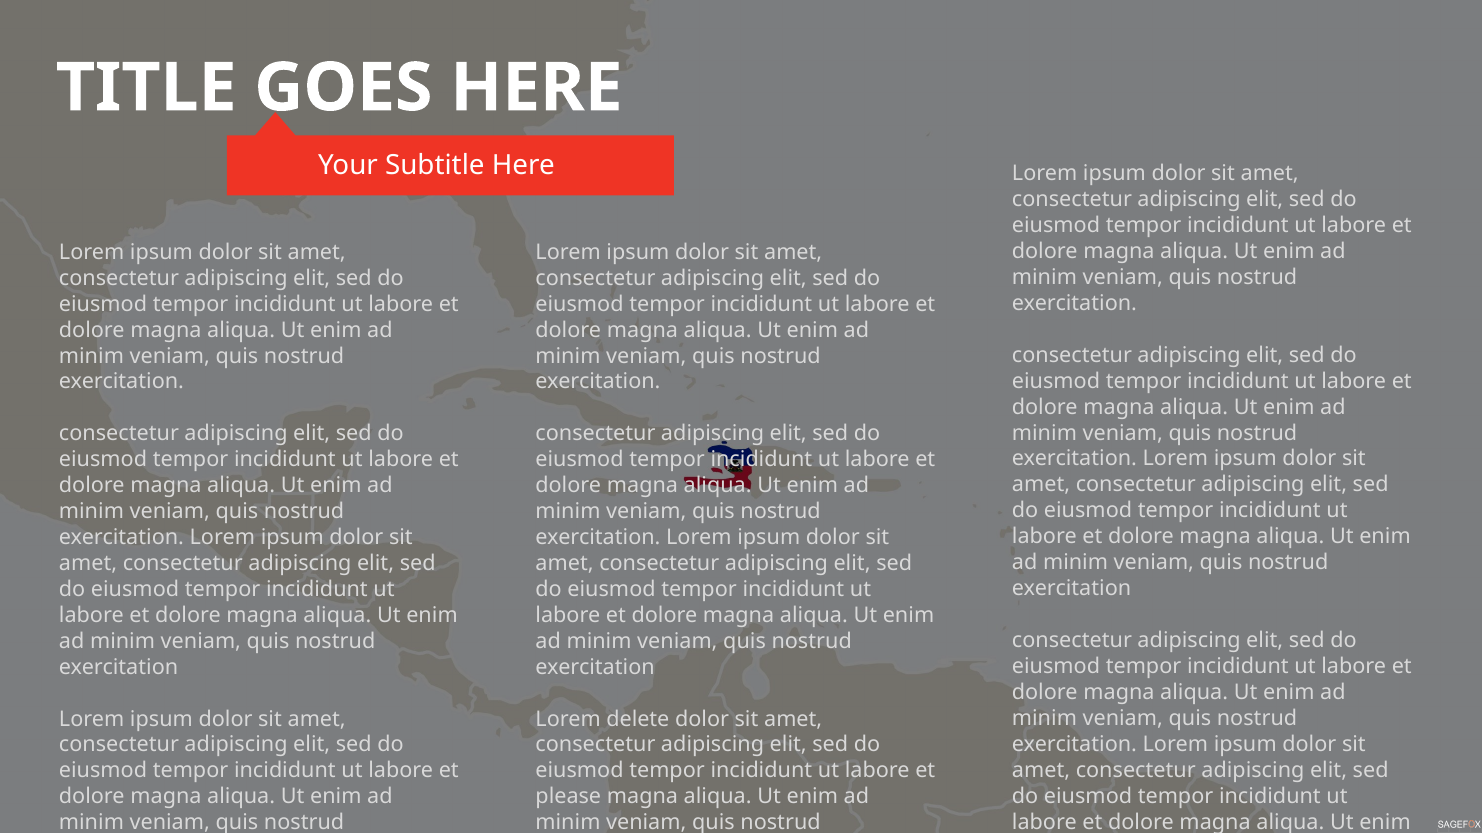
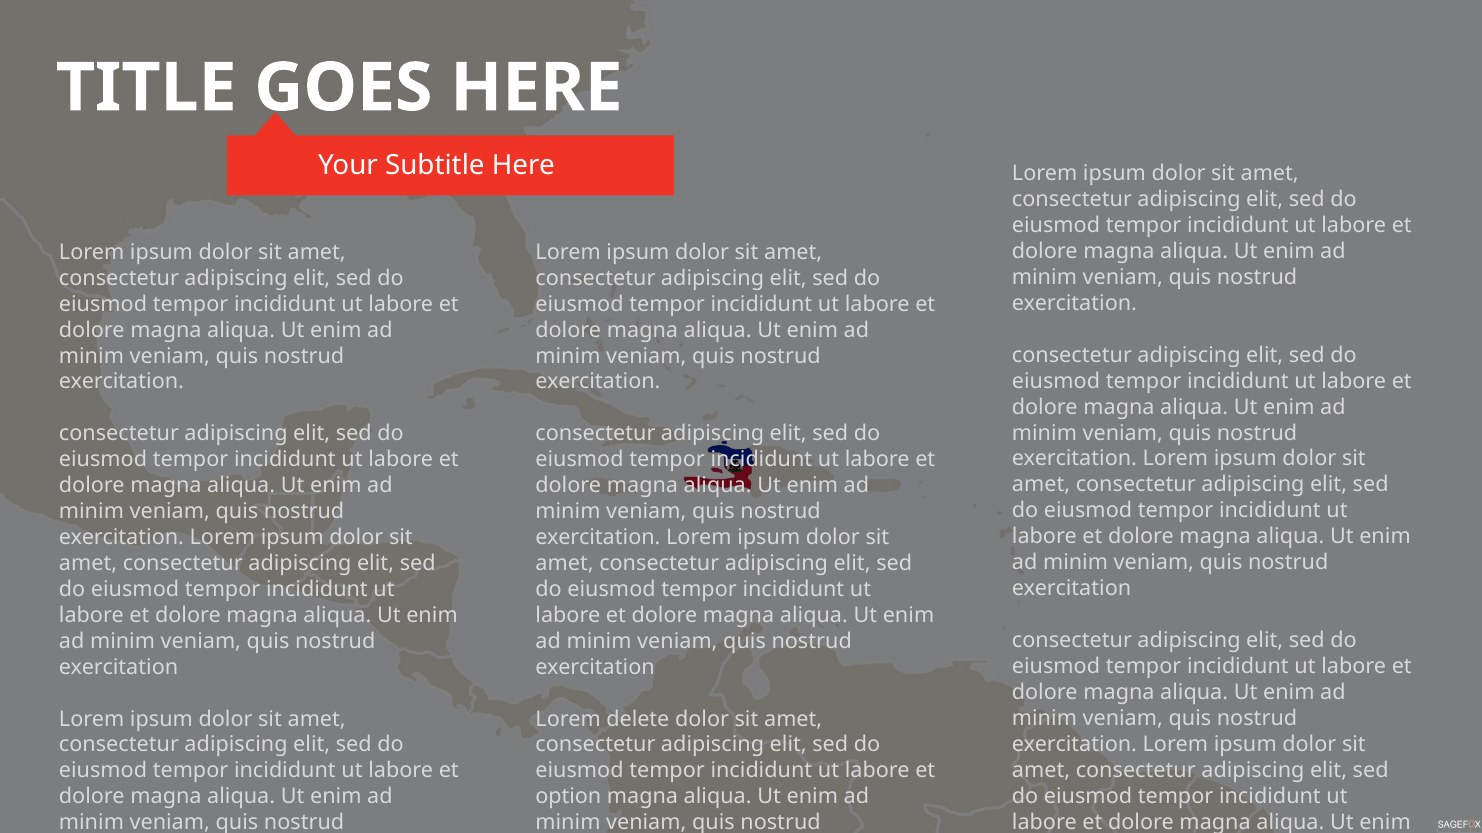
please: please -> option
